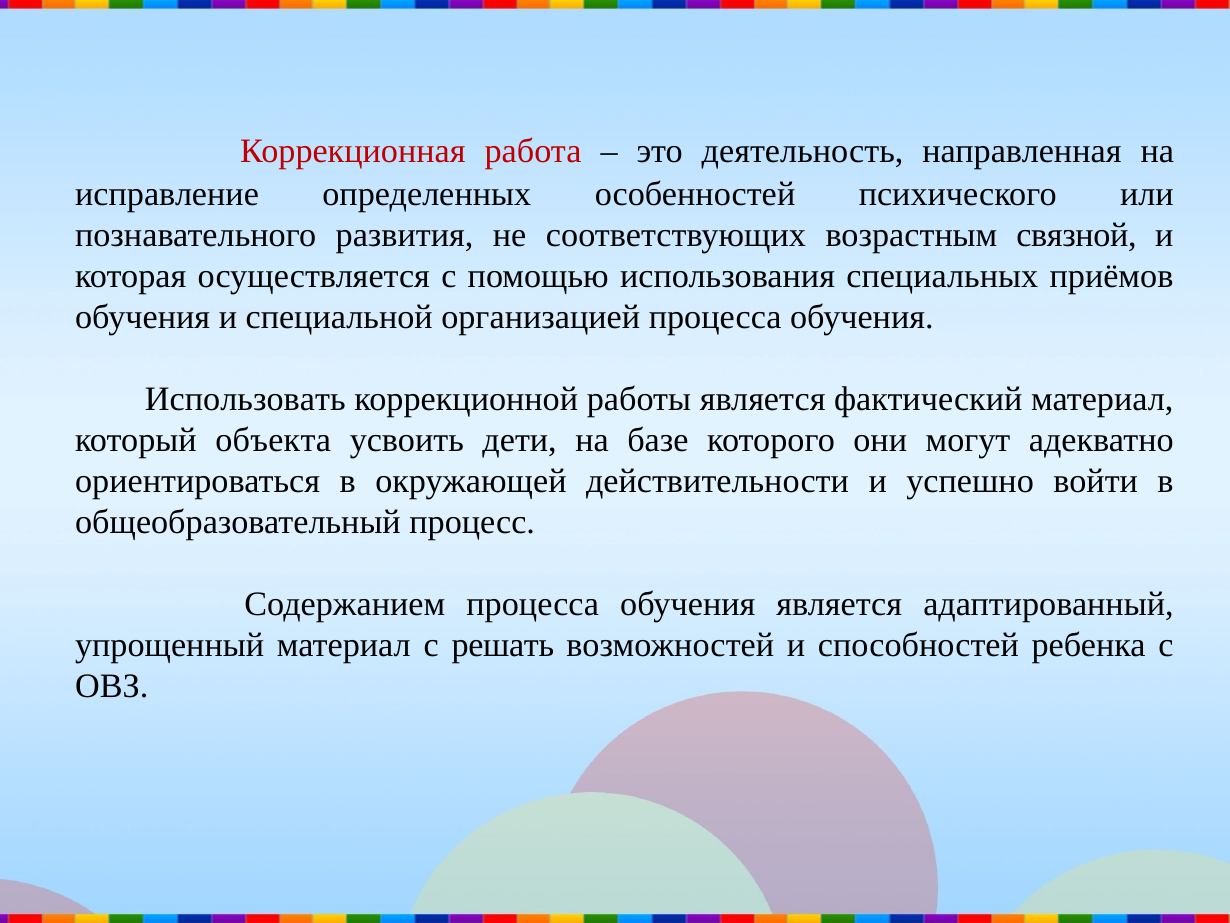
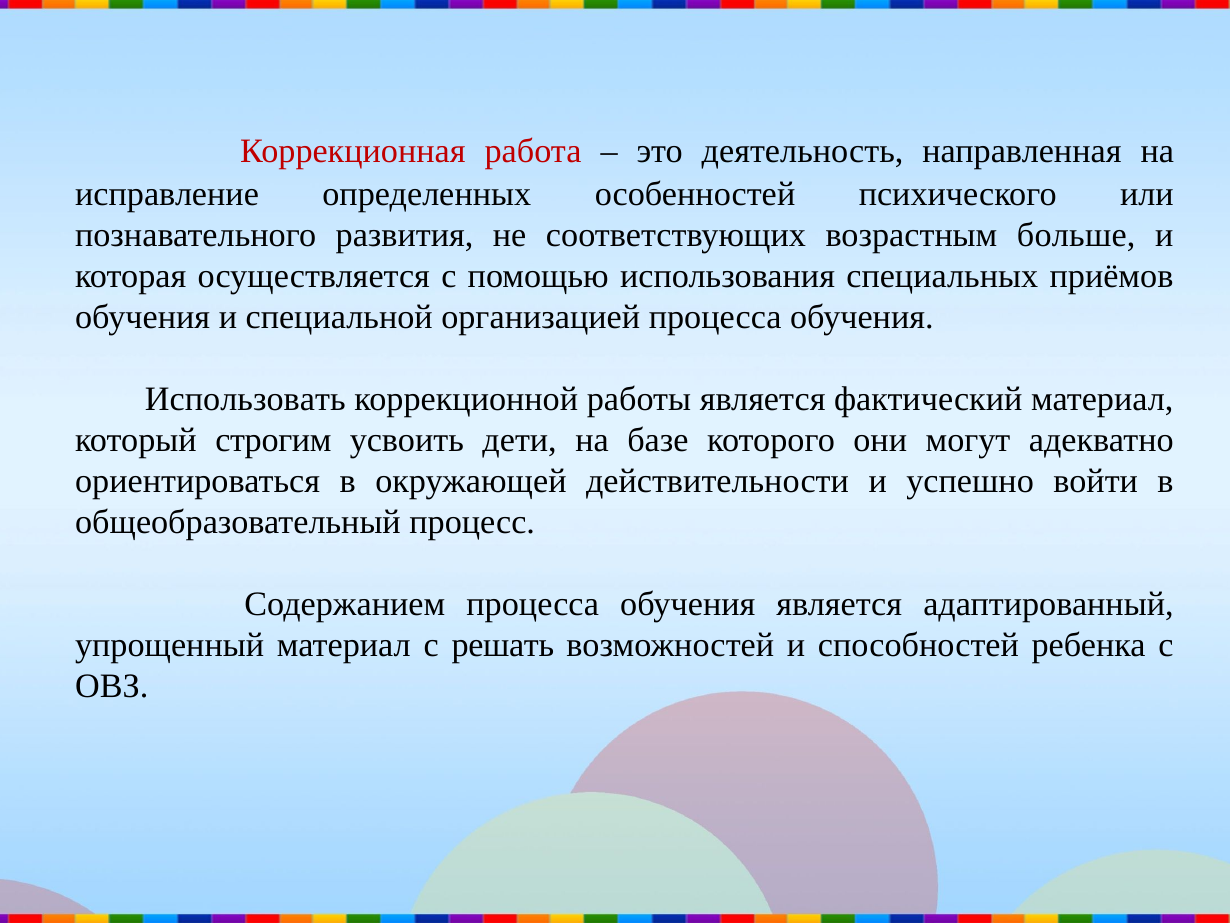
связной: связной -> больше
объекта: объекта -> строгим
